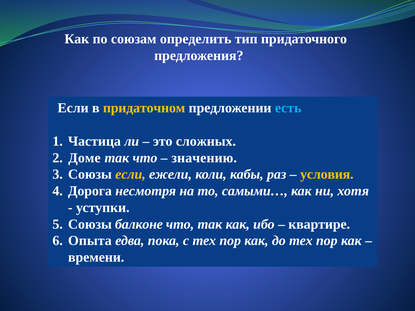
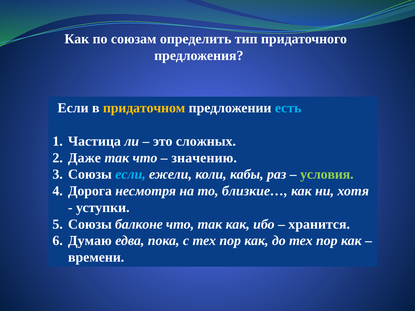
Доме: Доме -> Даже
если at (130, 175) colour: yellow -> light blue
условия colour: yellow -> light green
самыми…: самыми… -> близкие…
квартире: квартире -> хранится
Опыта: Опыта -> Думаю
